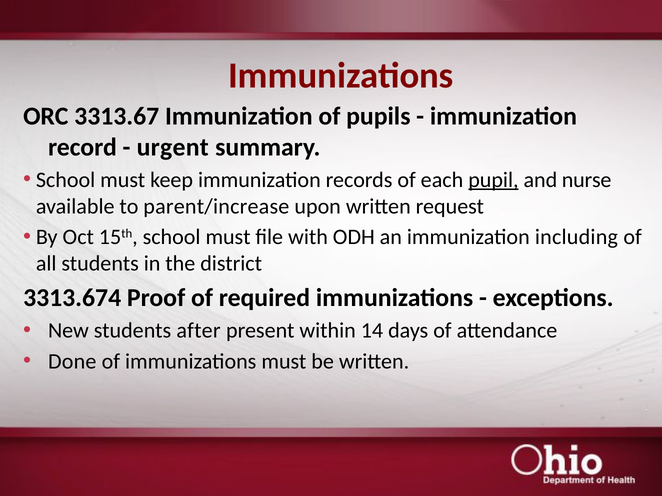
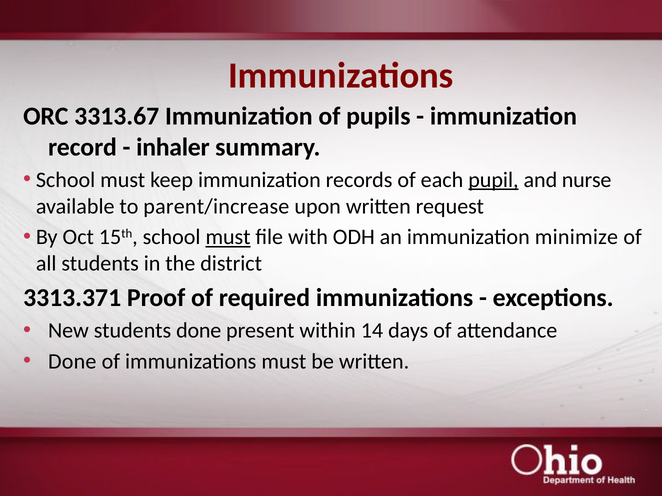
urgent: urgent -> inhaler
must at (228, 237) underline: none -> present
including: including -> minimize
3313.674: 3313.674 -> 3313.371
students after: after -> done
